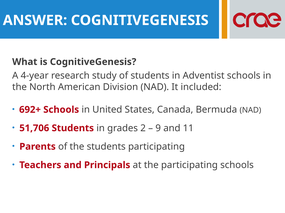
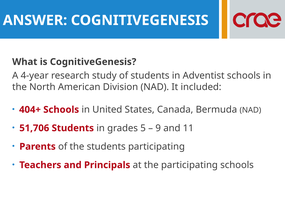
692+: 692+ -> 404+
2: 2 -> 5
